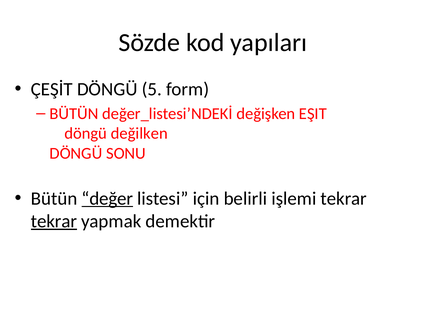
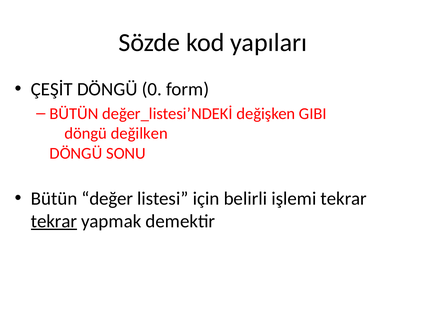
5: 5 -> 0
EŞIT: EŞIT -> GIBI
değer underline: present -> none
